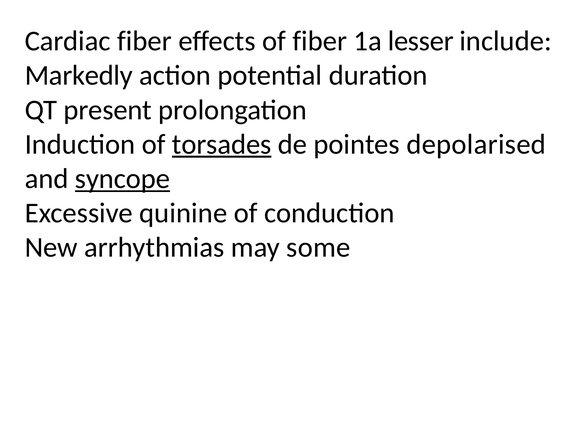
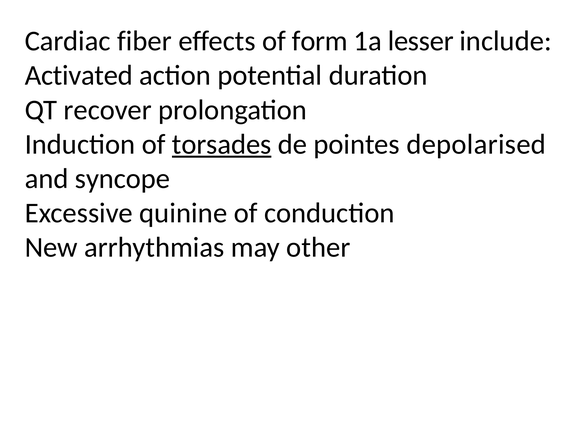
of fiber: fiber -> form
Markedly: Markedly -> Activated
present: present -> recover
syncope underline: present -> none
some: some -> other
